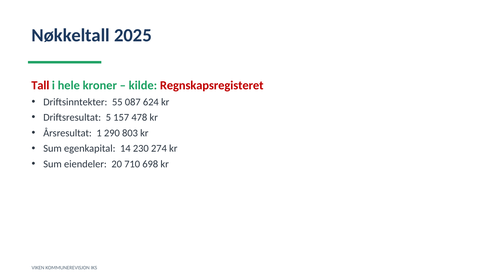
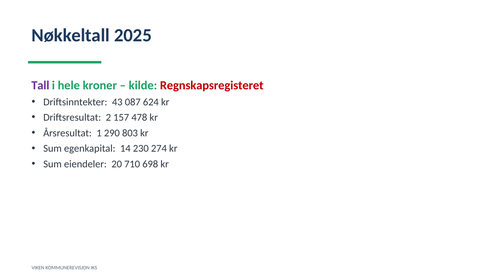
Tall colour: red -> purple
55: 55 -> 43
5: 5 -> 2
